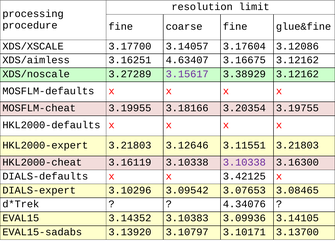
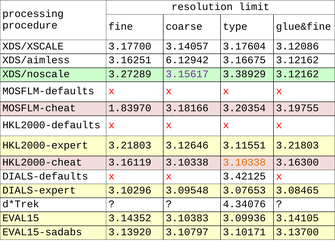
coarse fine: fine -> type
4.63407: 4.63407 -> 6.12942
3.19955: 3.19955 -> 1.83970
3.10338 at (244, 162) colour: purple -> orange
3.09542: 3.09542 -> 3.09548
